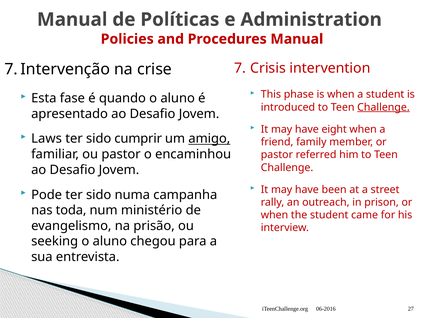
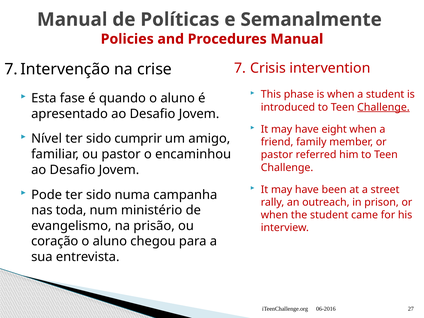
Administration: Administration -> Semanalmente
Laws: Laws -> Nível
amigo underline: present -> none
seeking: seeking -> coração
